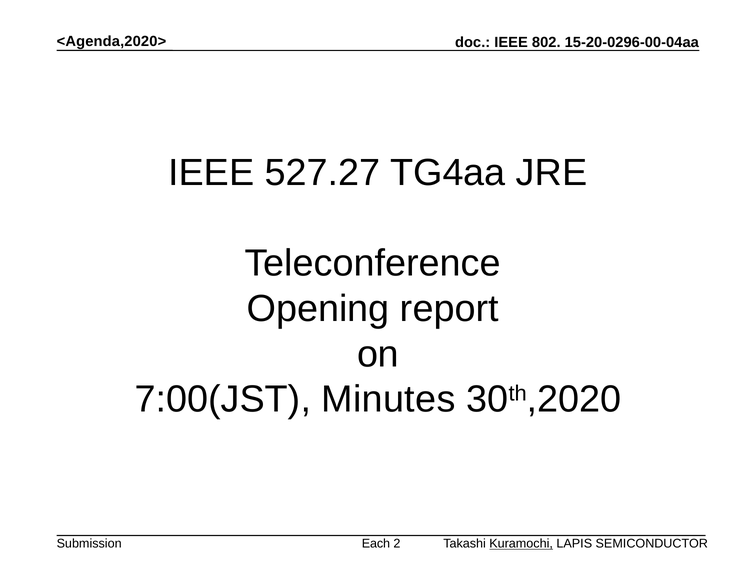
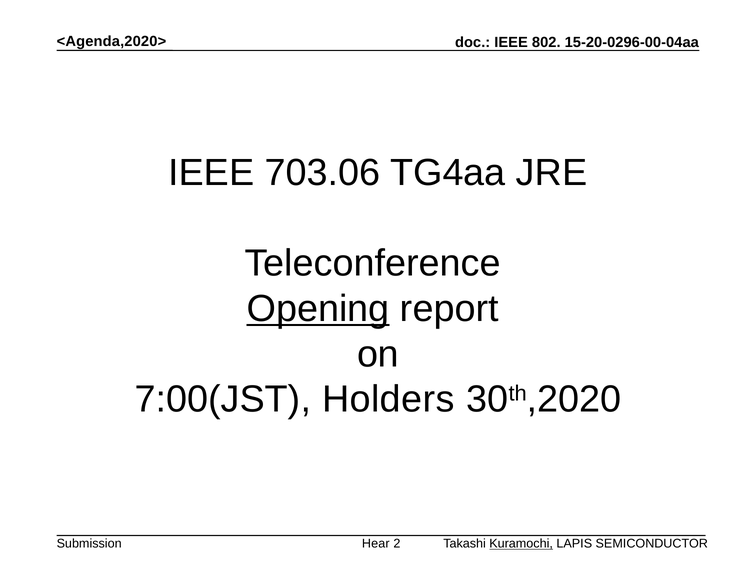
527.27: 527.27 -> 703.06
Opening underline: none -> present
Minutes: Minutes -> Holders
Each: Each -> Hear
